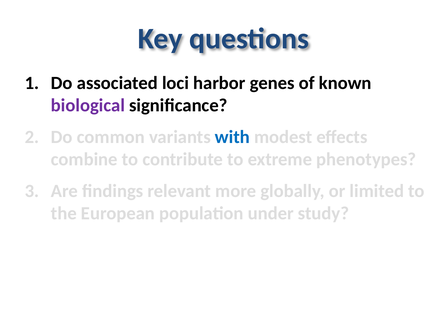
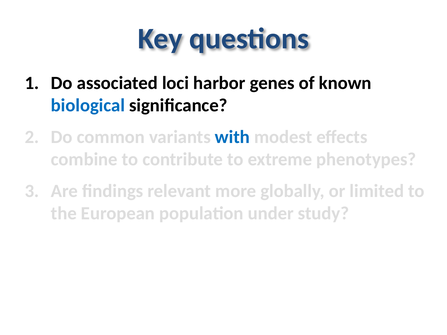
biological colour: purple -> blue
